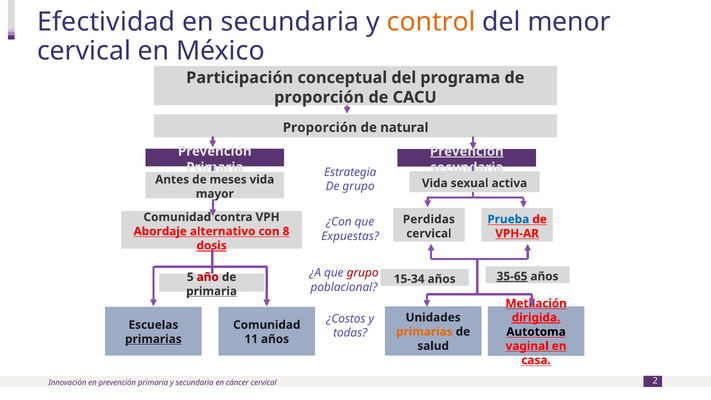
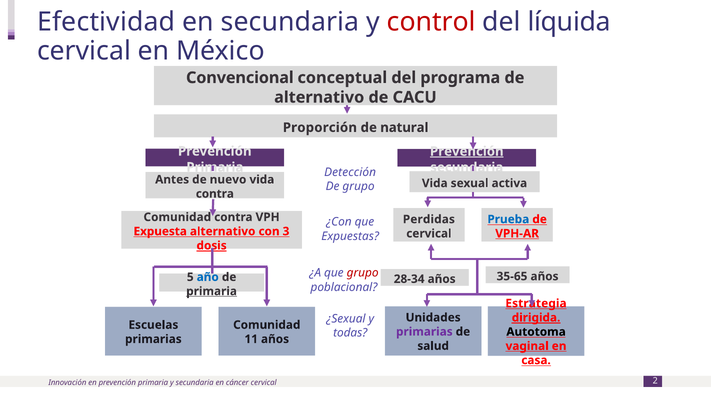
control colour: orange -> red
menor: menor -> líquida
Participación: Participación -> Convencional
proporción at (319, 97): proporción -> alternativo
Estrategia: Estrategia -> Detección
meses: meses -> nuevo
mayor at (215, 194): mayor -> contra
Abordaje: Abordaje -> Expuesta
8: 8 -> 3
año colour: red -> blue
15-34: 15-34 -> 28-34
35-65 underline: present -> none
Metilación: Metilación -> Estrategia
¿Costos: ¿Costos -> ¿Sexual
primarias at (424, 332) colour: orange -> purple
primarias at (153, 339) underline: present -> none
